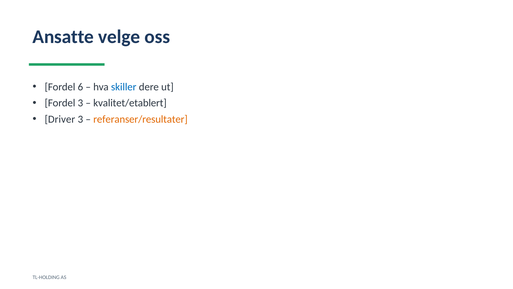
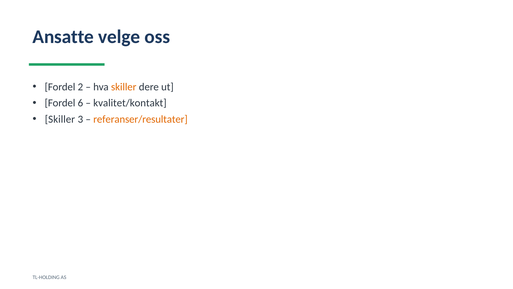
6: 6 -> 2
skiller at (124, 87) colour: blue -> orange
Fordel 3: 3 -> 6
kvalitet/etablert: kvalitet/etablert -> kvalitet/kontakt
Driver at (60, 119): Driver -> Skiller
